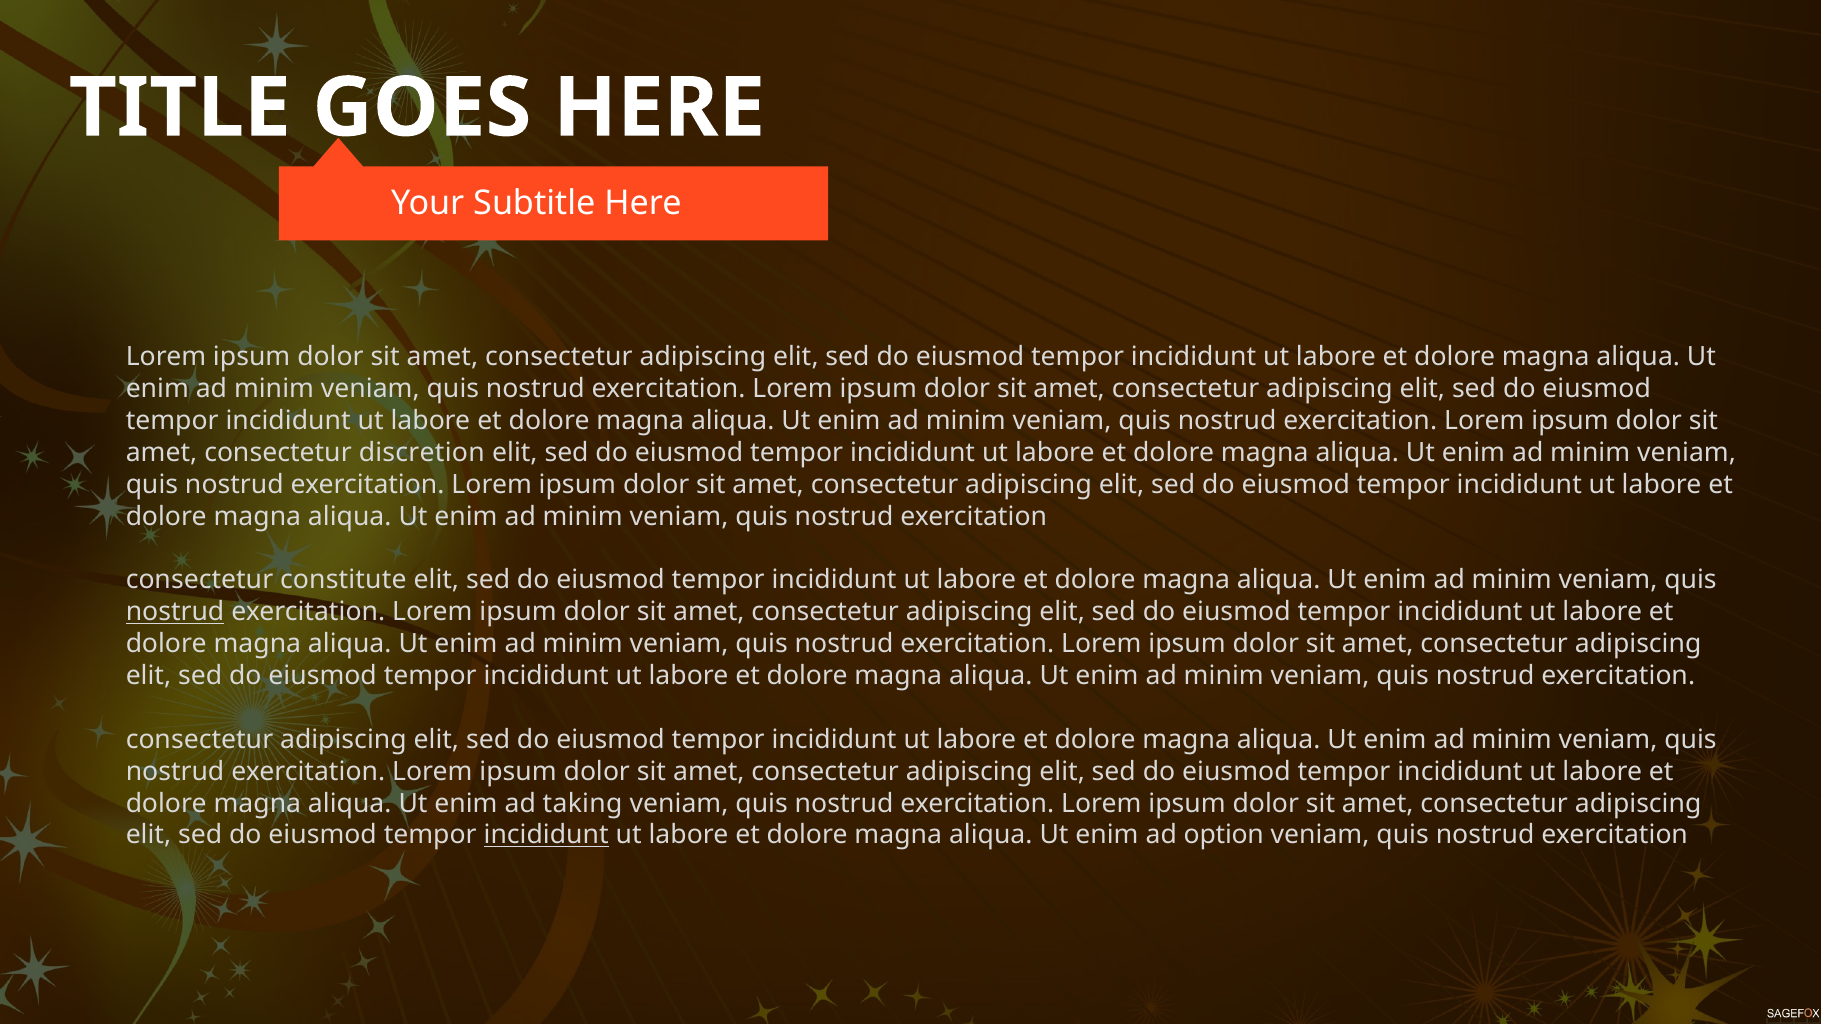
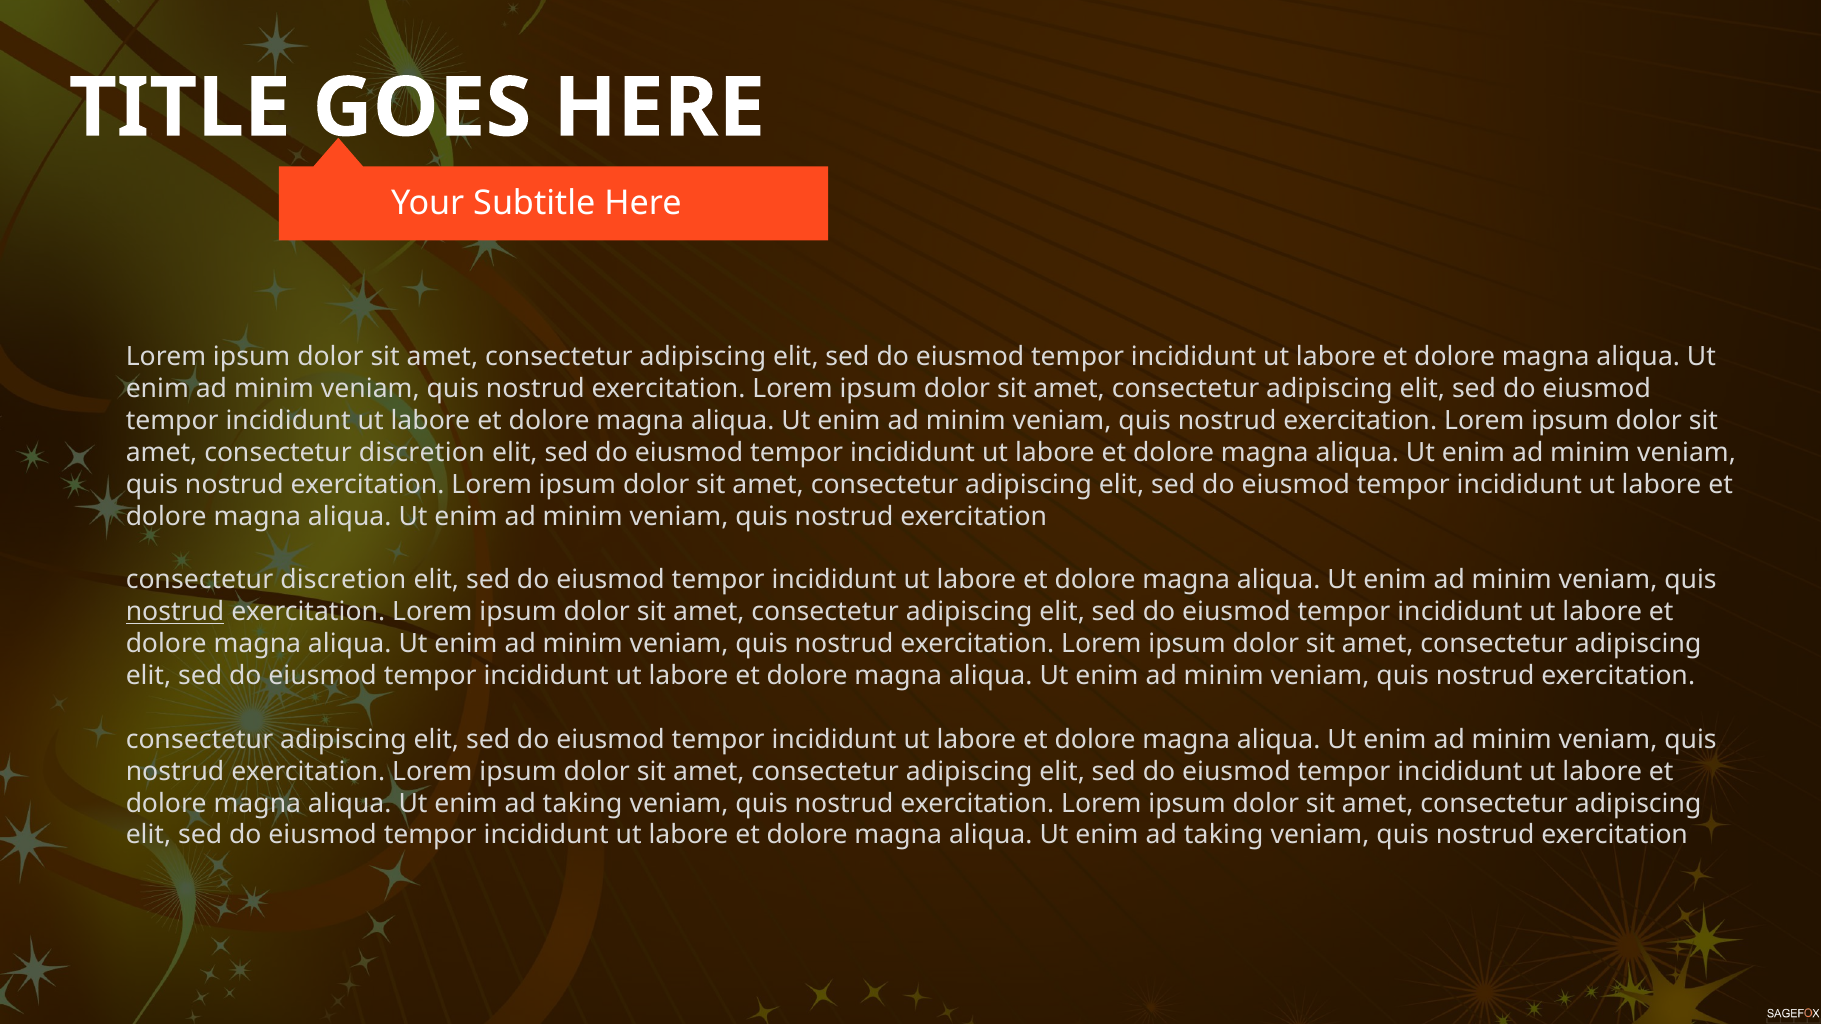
constitute at (343, 580): constitute -> discretion
incididunt at (546, 835) underline: present -> none
option at (1224, 835): option -> taking
